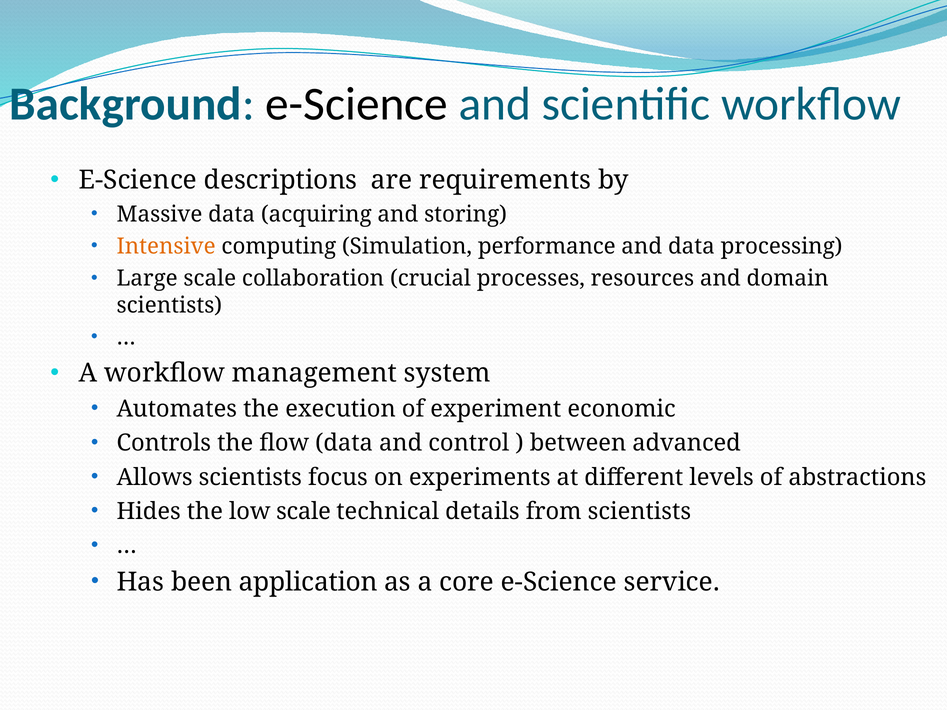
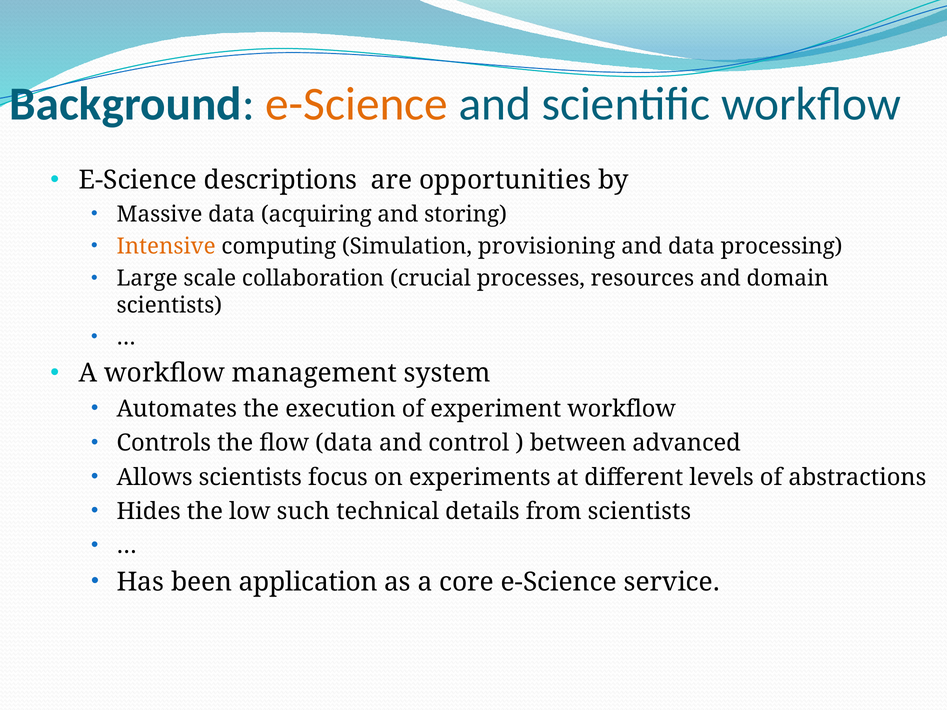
e-Science at (357, 104) colour: black -> orange
requirements: requirements -> opportunities
performance: performance -> provisioning
experiment economic: economic -> workflow
low scale: scale -> such
